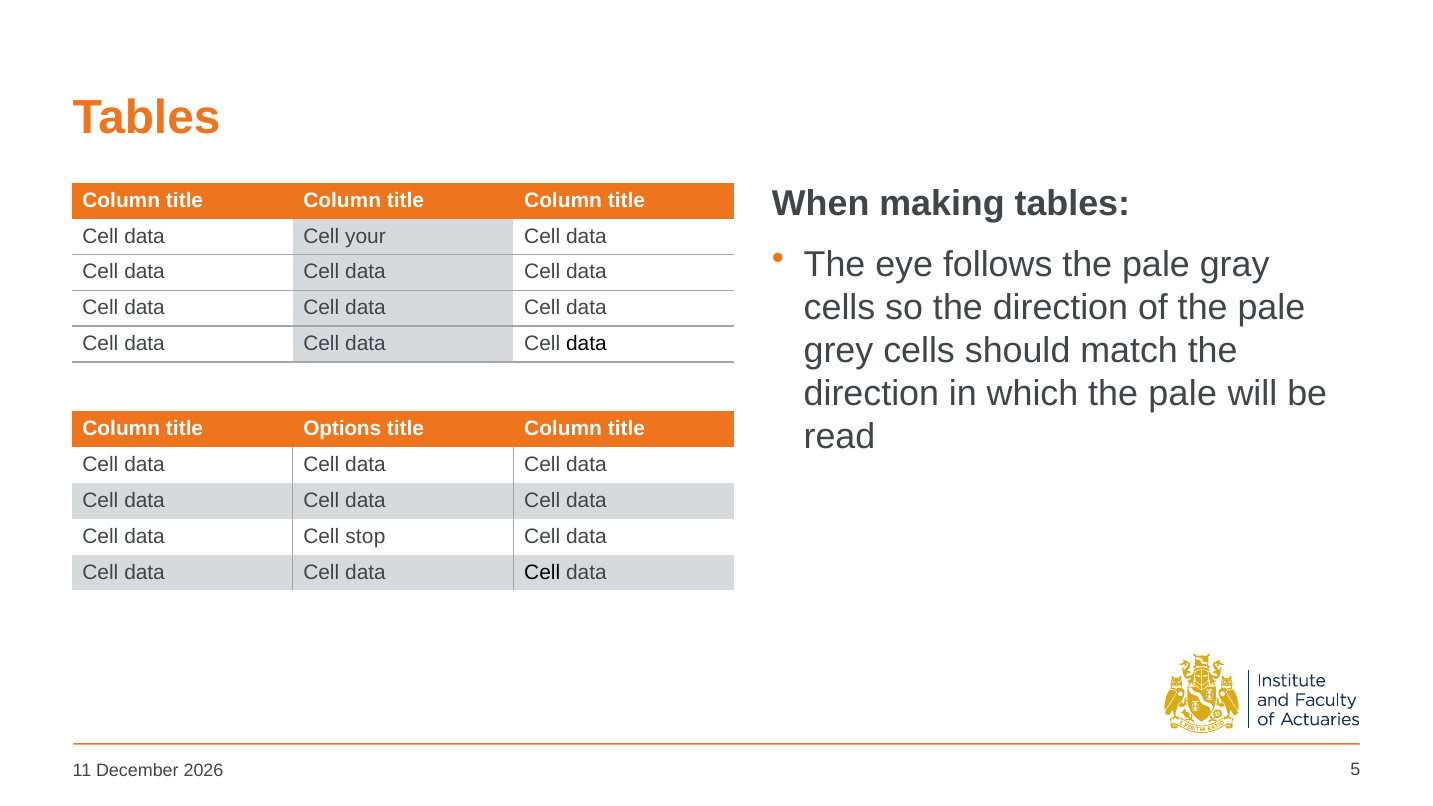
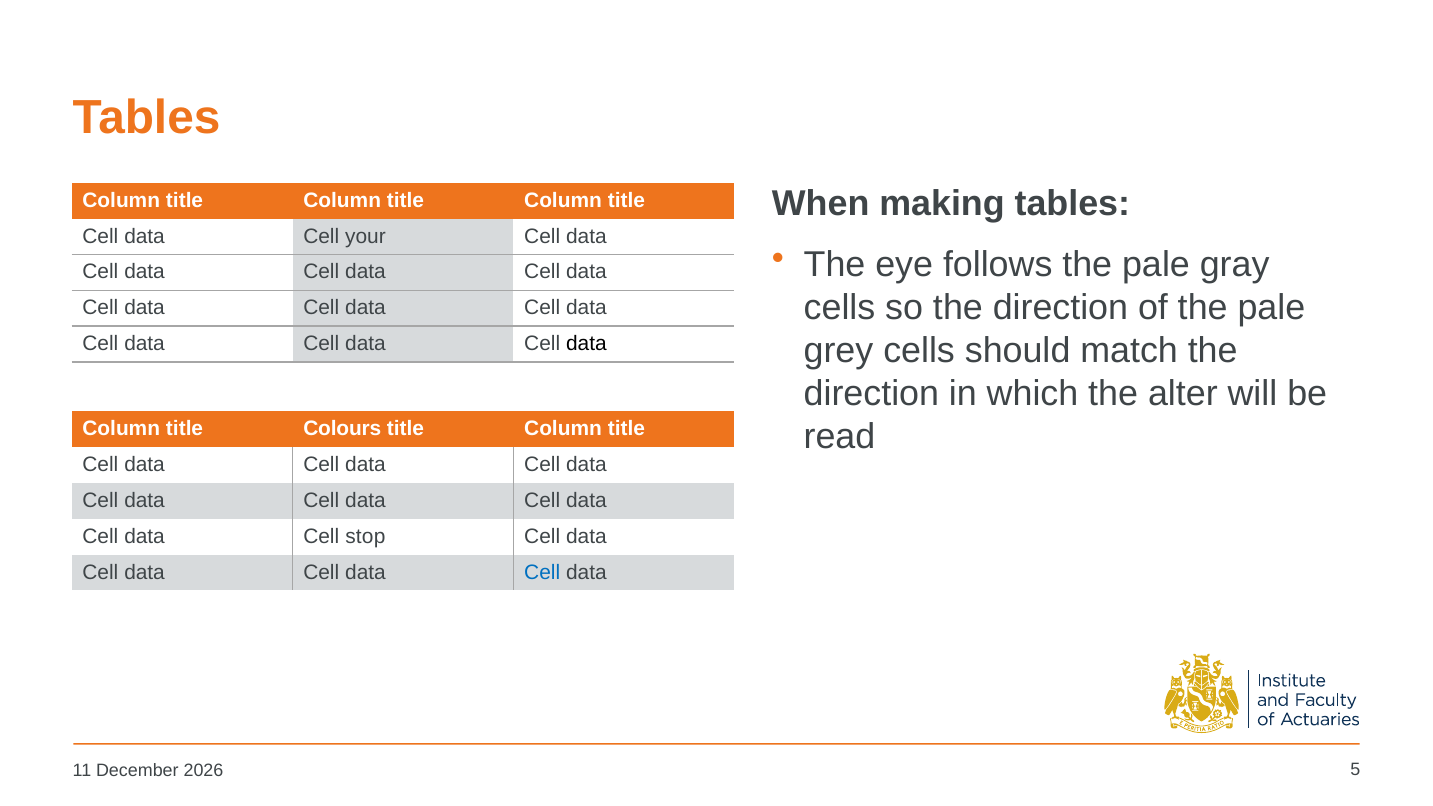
which the pale: pale -> alter
Options: Options -> Colours
Cell at (542, 572) colour: black -> blue
